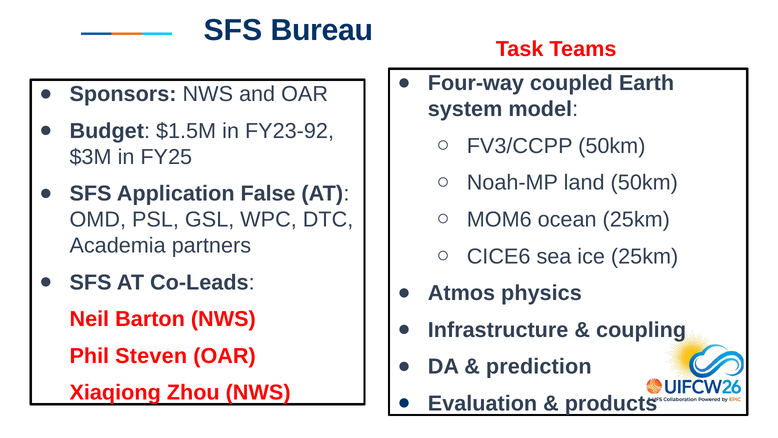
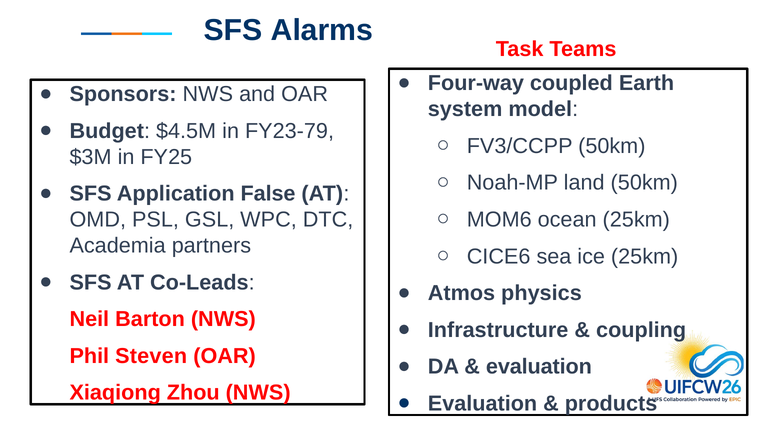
Bureau: Bureau -> Alarms
$1.5M: $1.5M -> $4.5M
FY23-92: FY23-92 -> FY23-79
prediction at (539, 366): prediction -> evaluation
